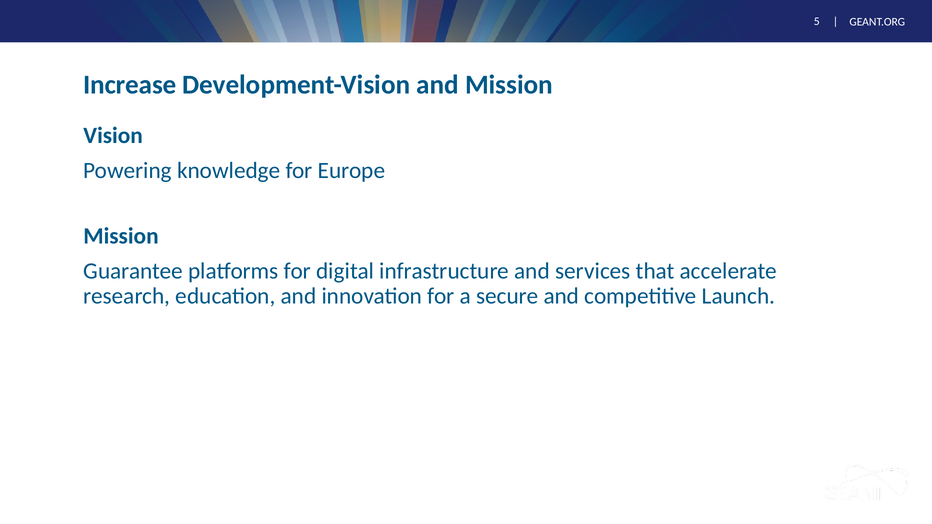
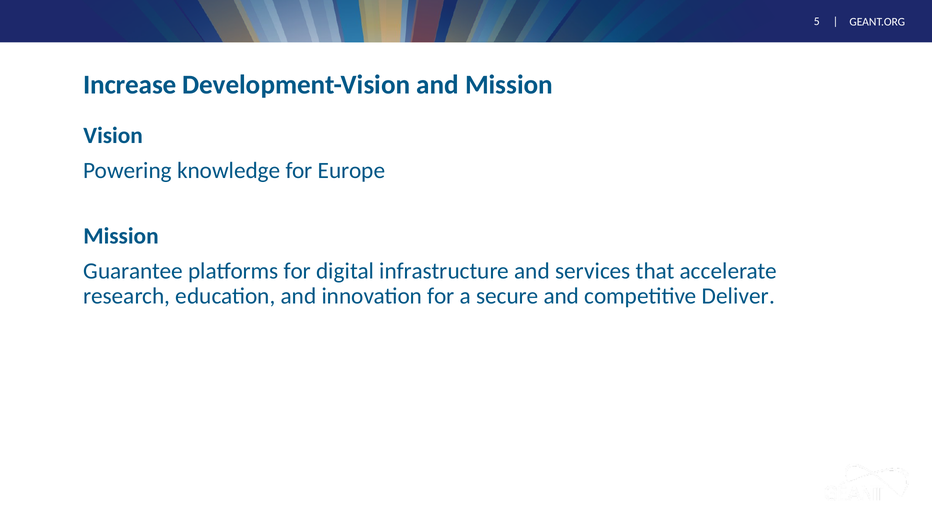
Launch: Launch -> Deliver
